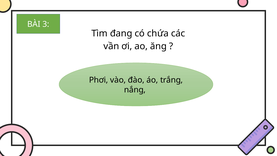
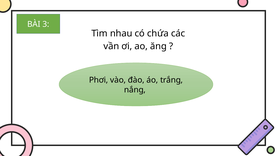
đang: đang -> nhau
